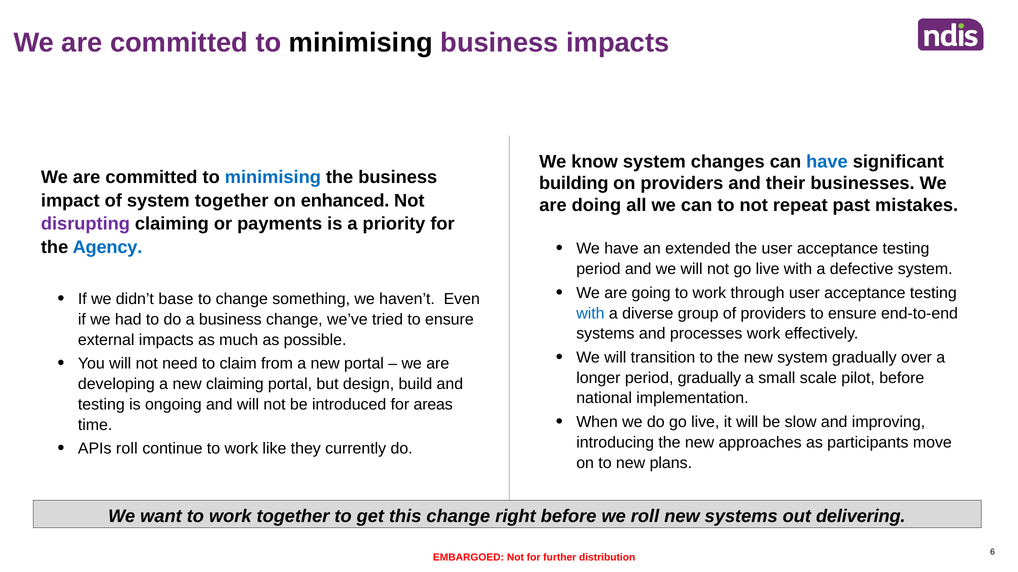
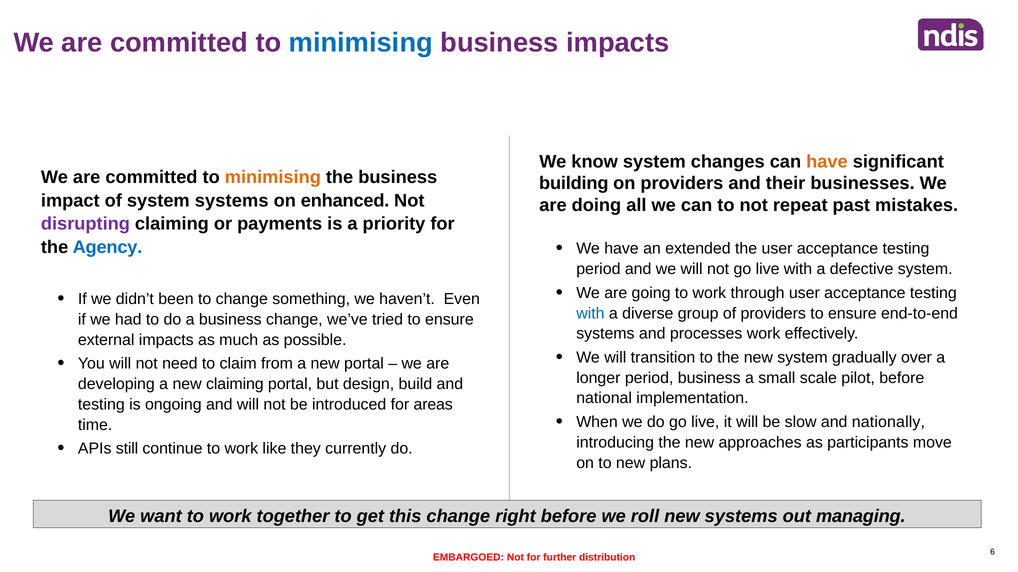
minimising at (361, 43) colour: black -> blue
have at (827, 162) colour: blue -> orange
minimising at (273, 177) colour: blue -> orange
system together: together -> systems
base: base -> been
period gradually: gradually -> business
improving: improving -> nationally
APIs roll: roll -> still
delivering: delivering -> managing
